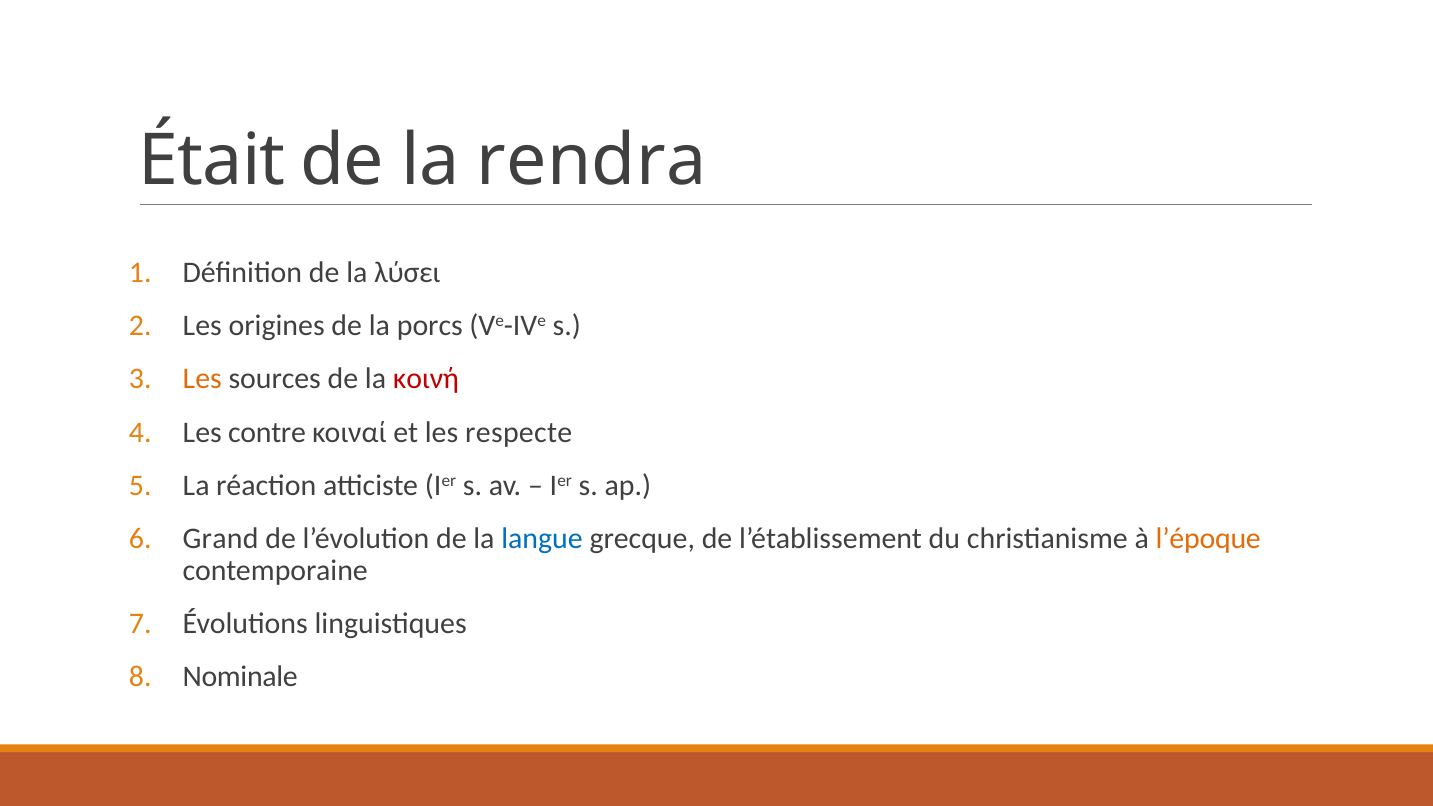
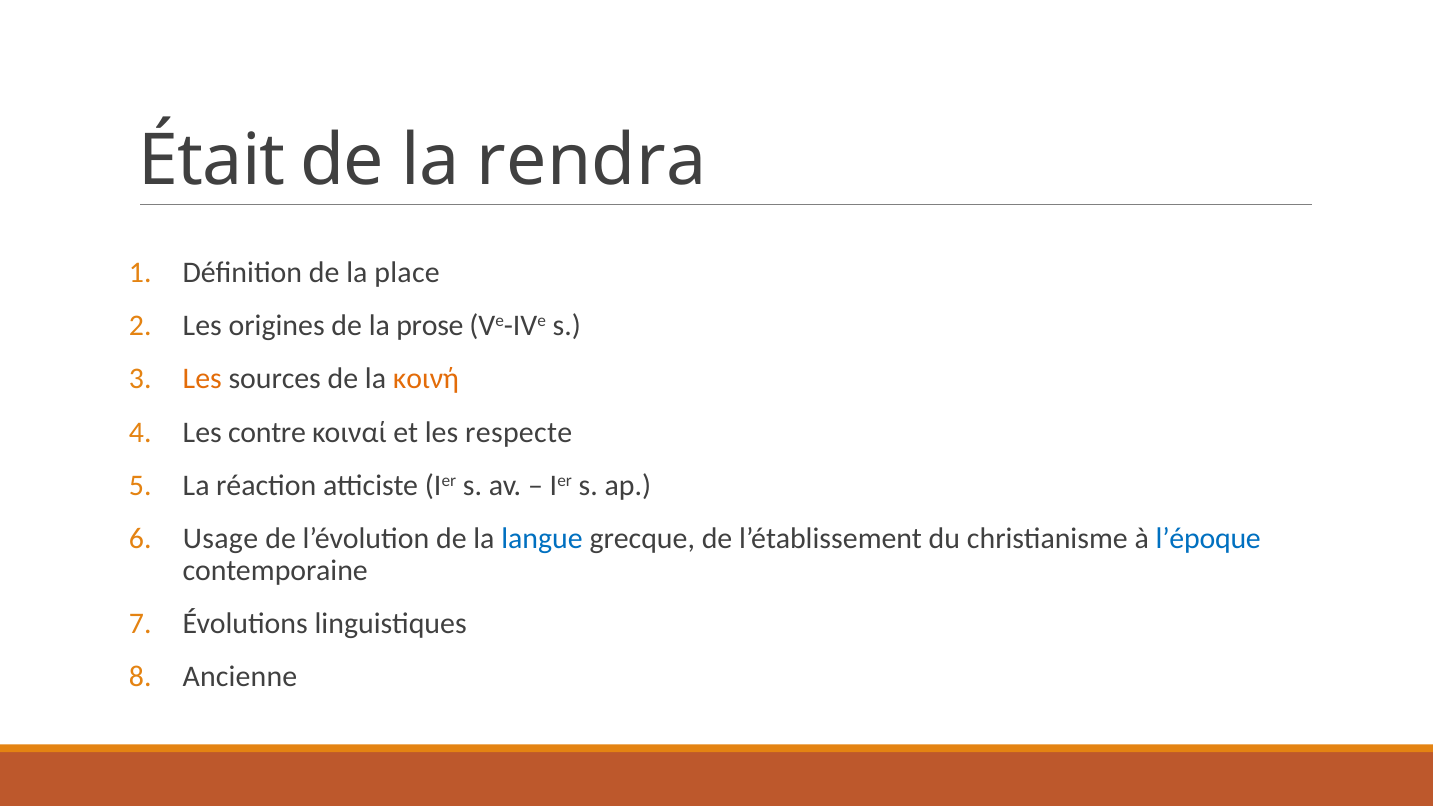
λύσει: λύσει -> place
porcs: porcs -> prose
κοινή colour: red -> orange
Grand: Grand -> Usage
l’époque colour: orange -> blue
Nominale: Nominale -> Ancienne
